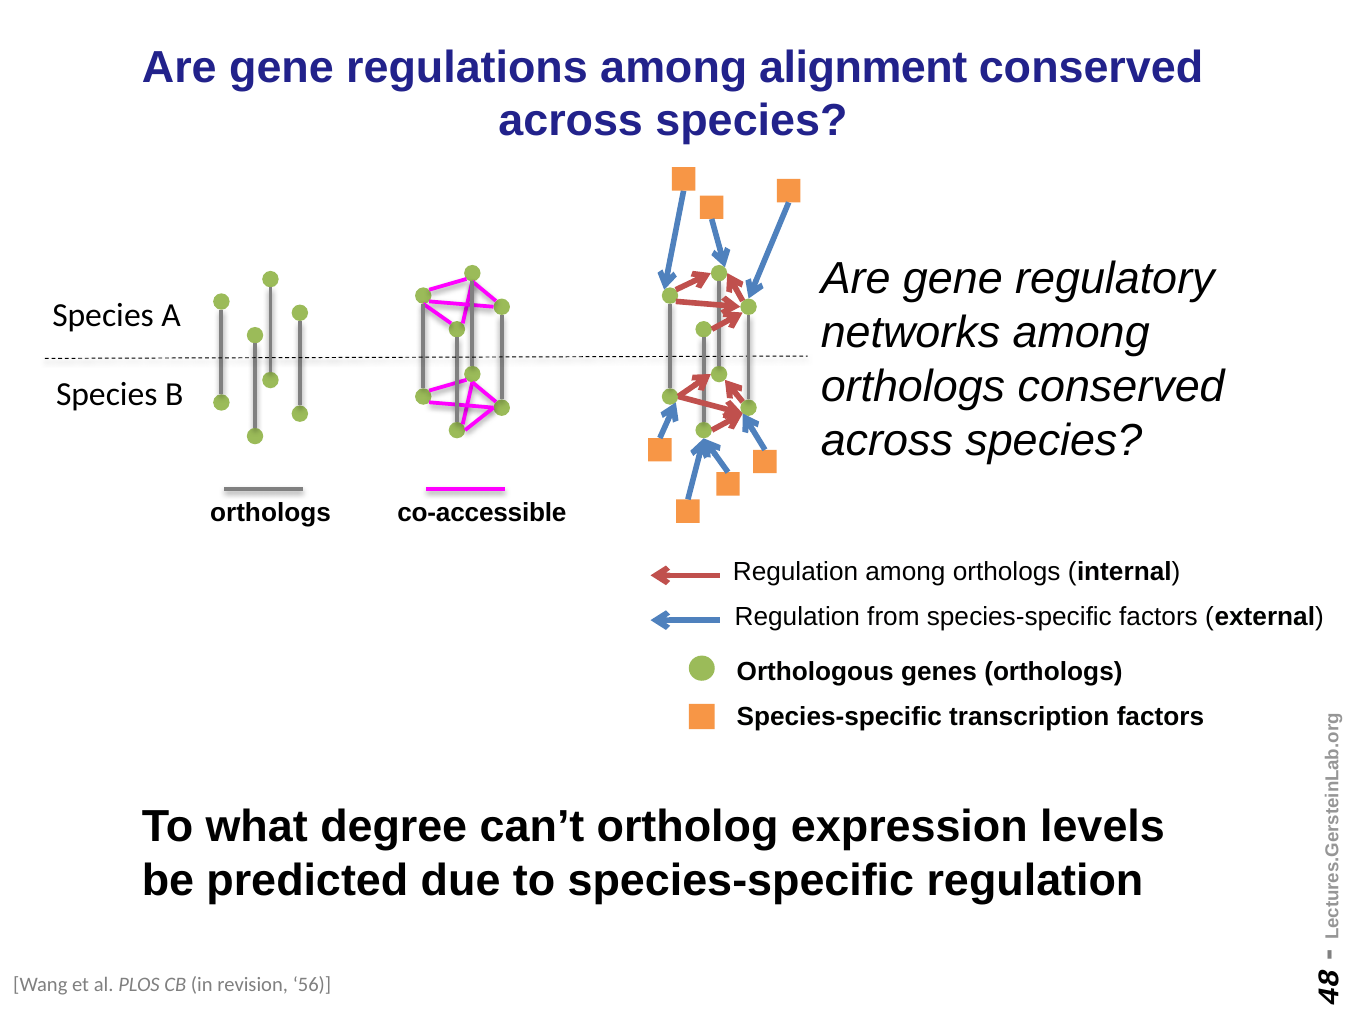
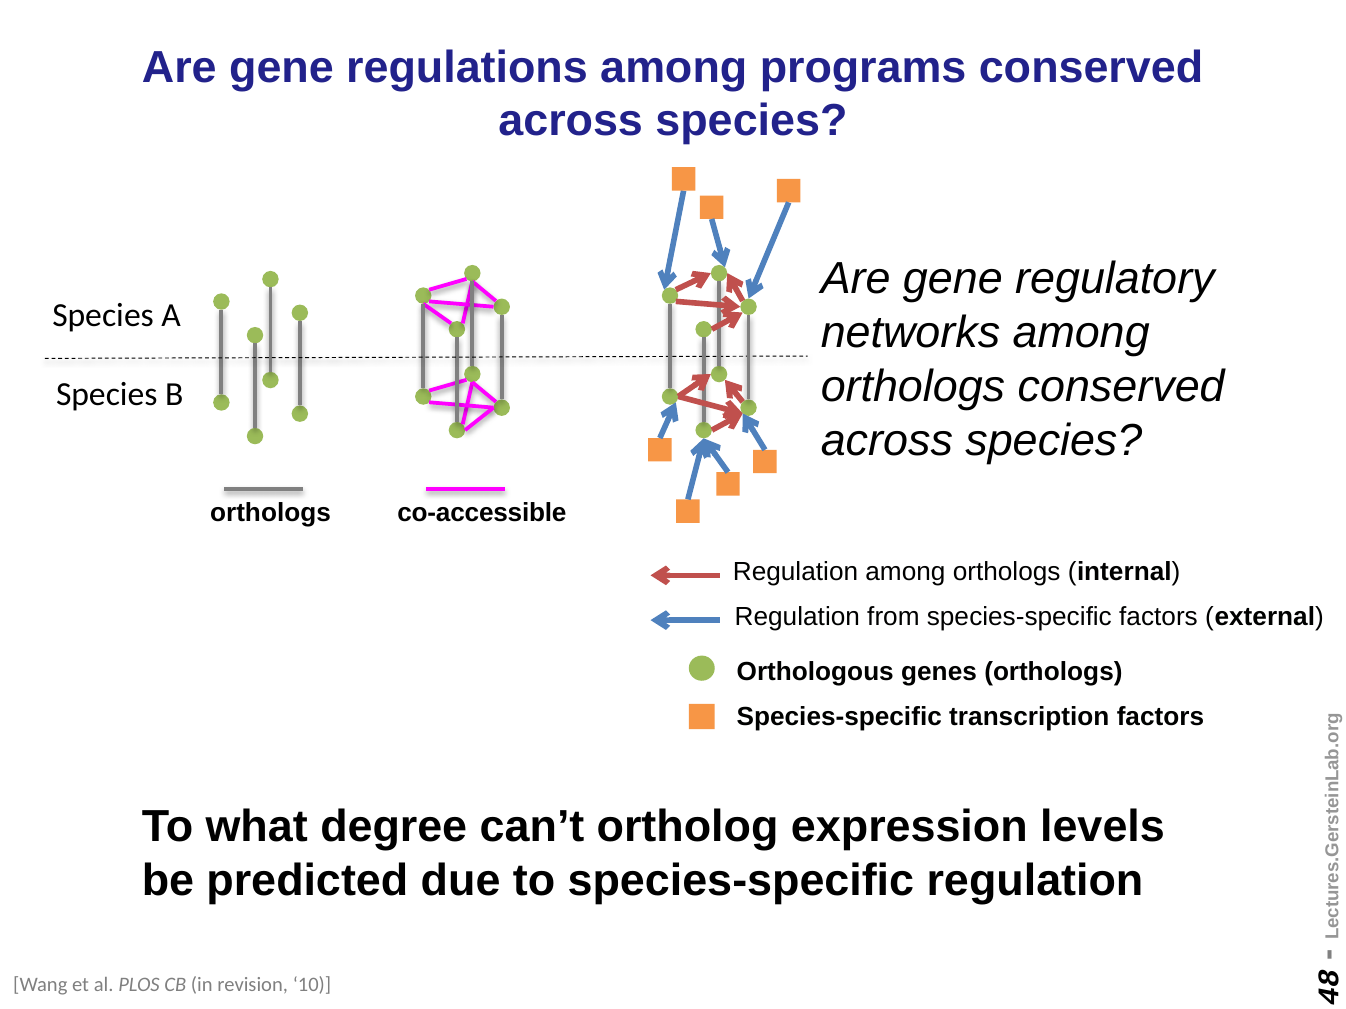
alignment: alignment -> programs
56: 56 -> 10
